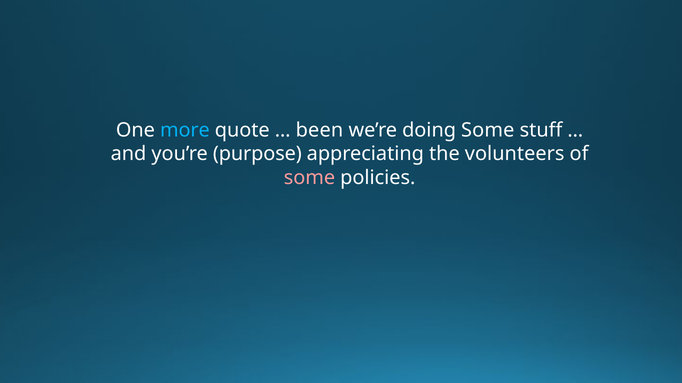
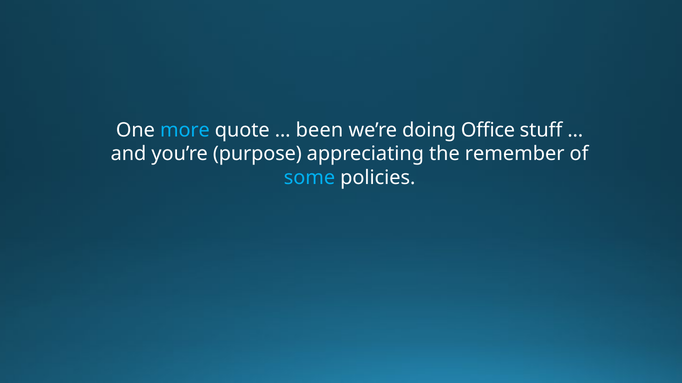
doing Some: Some -> Office
volunteers: volunteers -> remember
some at (309, 178) colour: pink -> light blue
